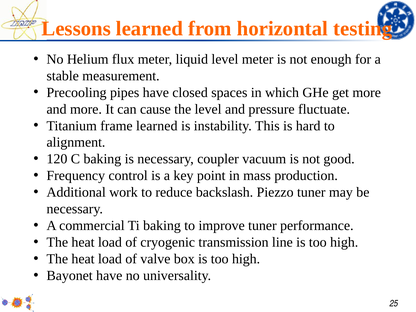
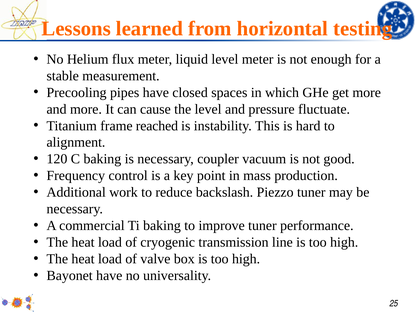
frame learned: learned -> reached
